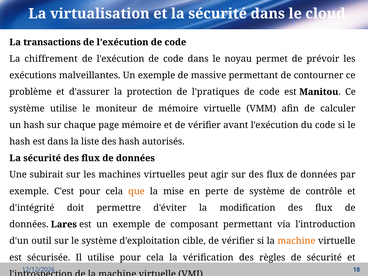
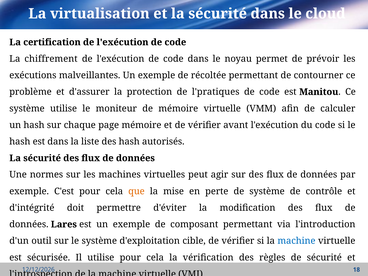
transactions: transactions -> certification
massive: massive -> récoltée
subirait: subirait -> normes
machine at (296, 241) colour: orange -> blue
